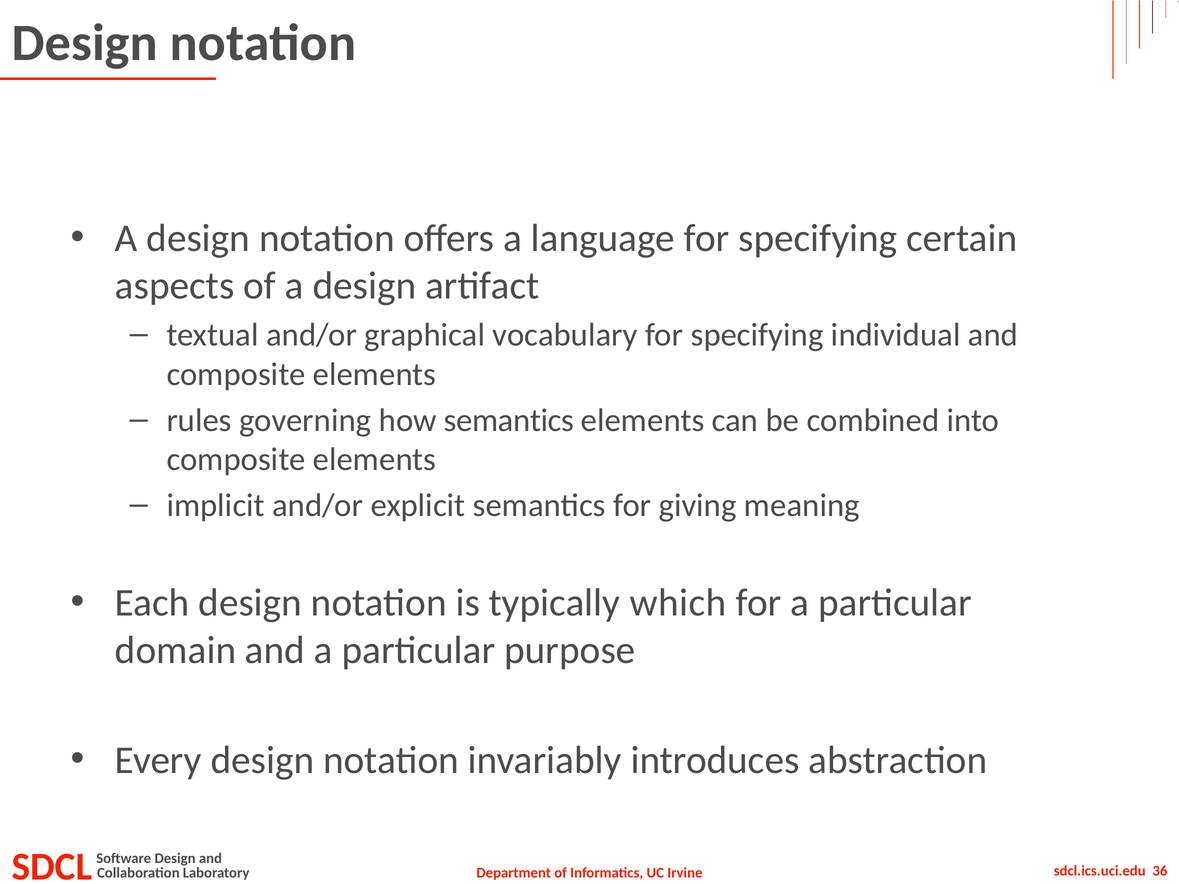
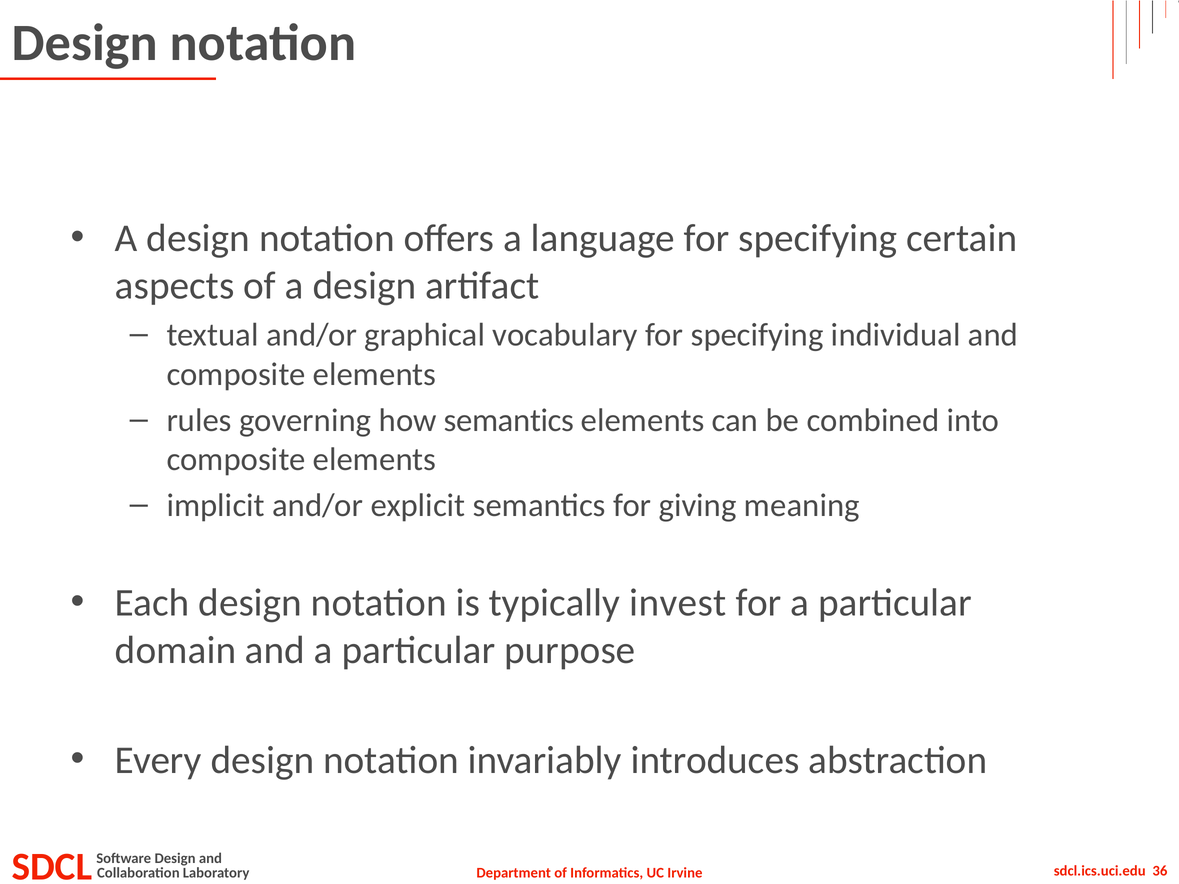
which: which -> invest
